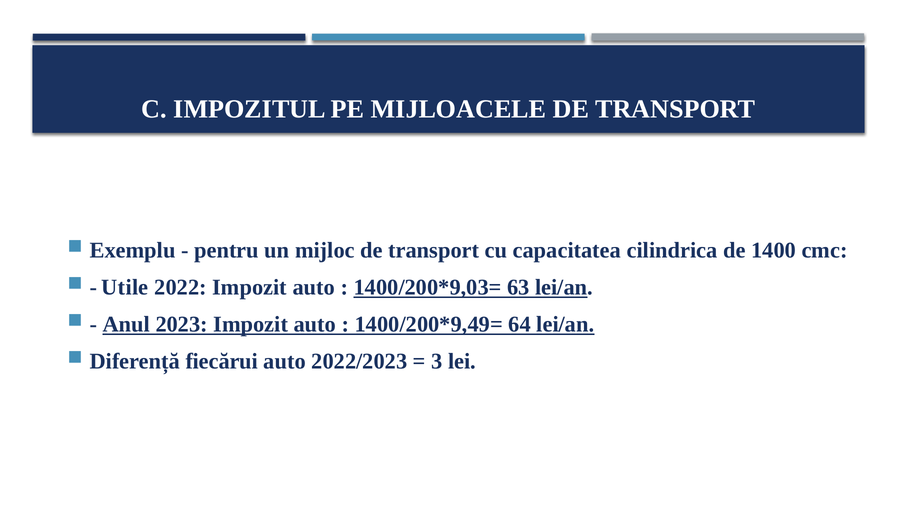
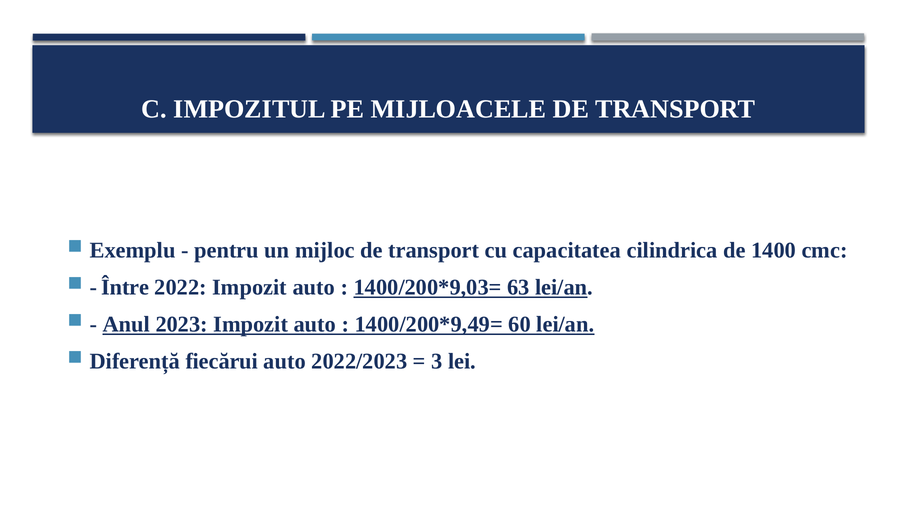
Utile: Utile -> Între
64: 64 -> 60
